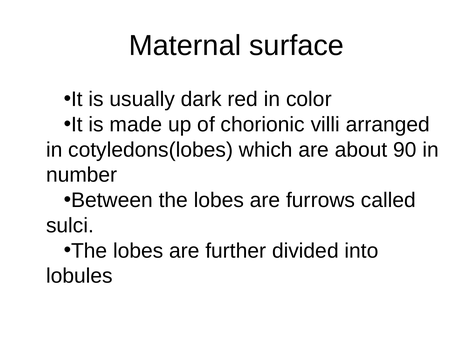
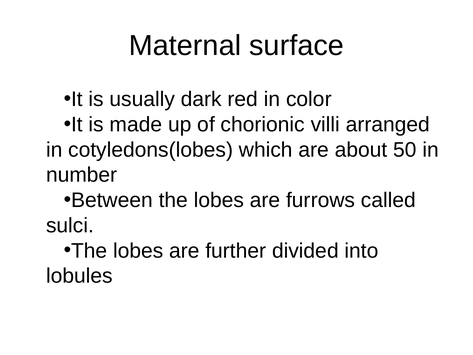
90: 90 -> 50
